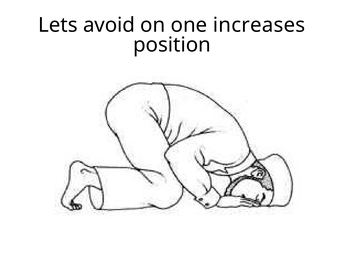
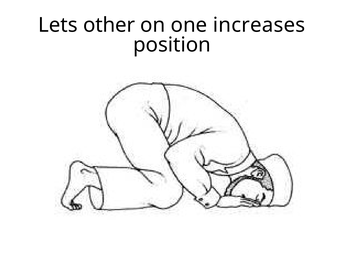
avoid: avoid -> other
